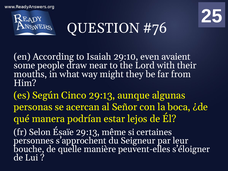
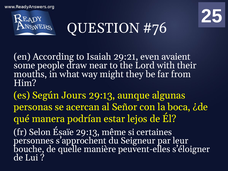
29:10: 29:10 -> 29:21
Cinco: Cinco -> Jours
